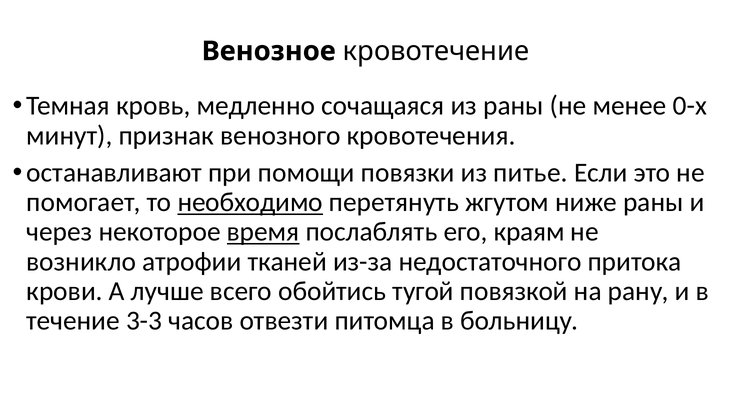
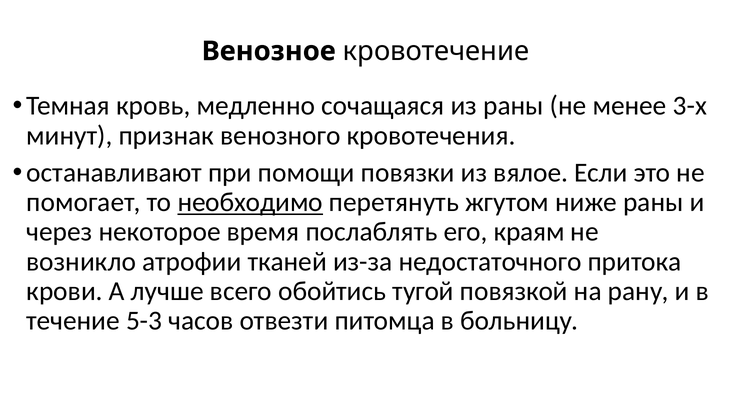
0-х: 0-х -> 3-х
питье: питье -> вялое
время underline: present -> none
3-3: 3-3 -> 5-3
